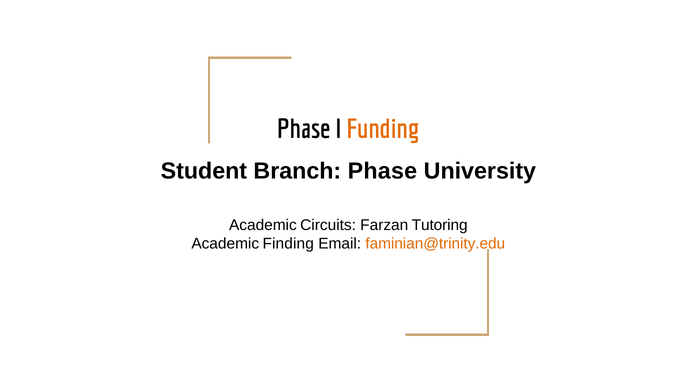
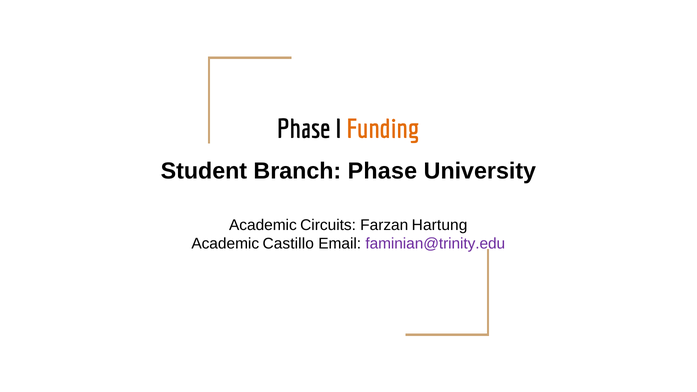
Tutoring: Tutoring -> Hartung
Finding: Finding -> Castillo
faminian@trinity.edu colour: orange -> purple
